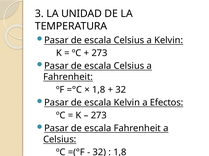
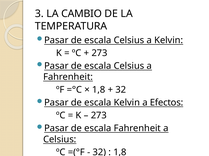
UNIDAD: UNIDAD -> CAMBIO
